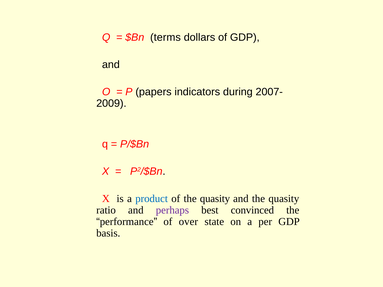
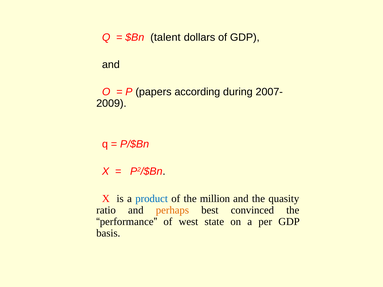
terms: terms -> talent
indicators: indicators -> according
of the quasity: quasity -> million
perhaps colour: purple -> orange
over: over -> west
